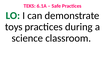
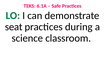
toys: toys -> seat
